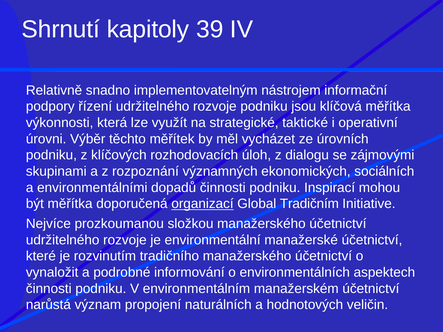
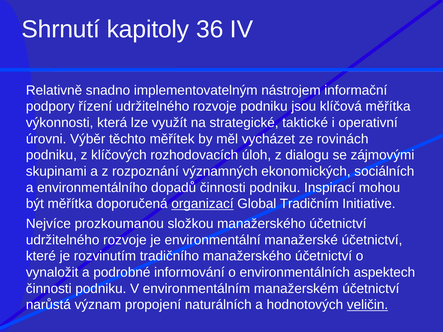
39: 39 -> 36
úrovních: úrovních -> rovinách
environmentálními: environmentálními -> environmentálního
veličin underline: none -> present
